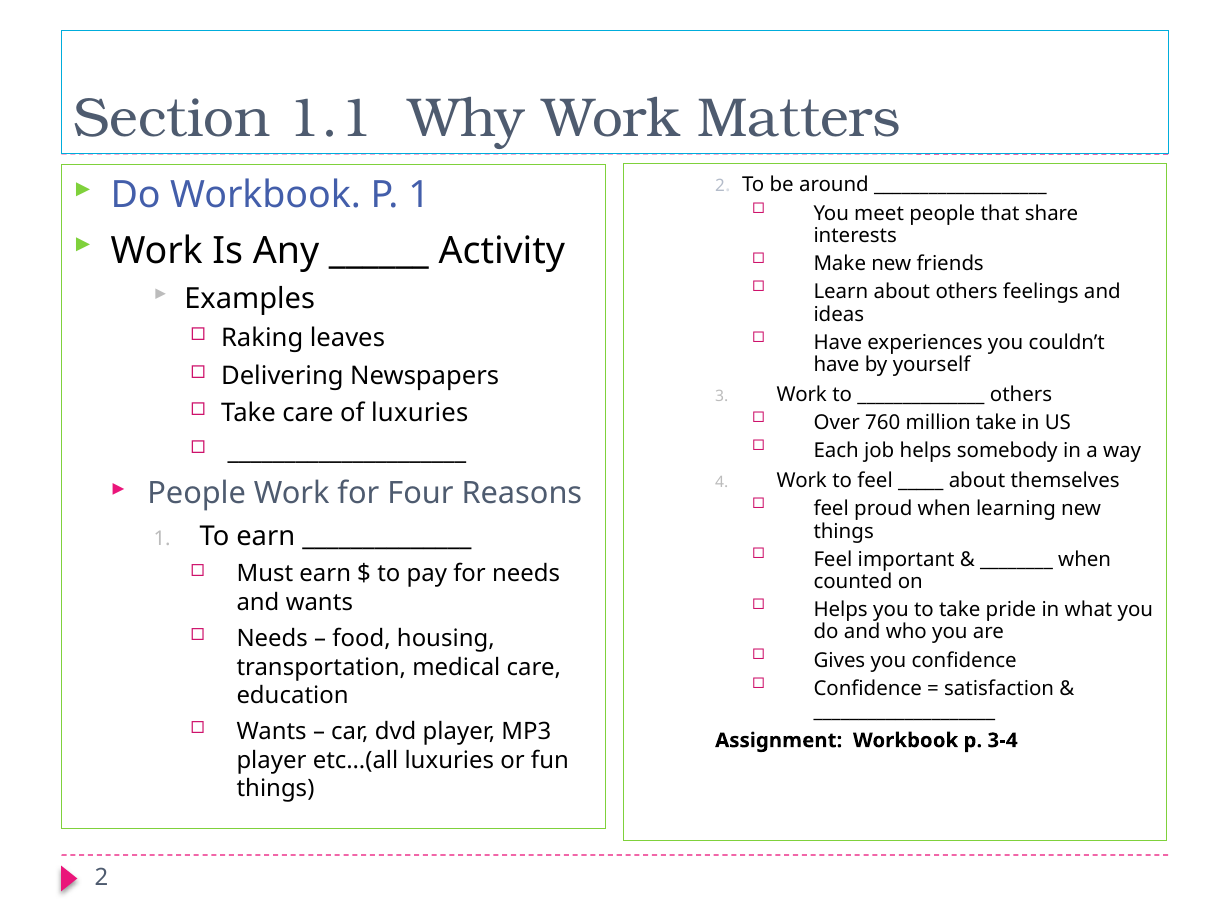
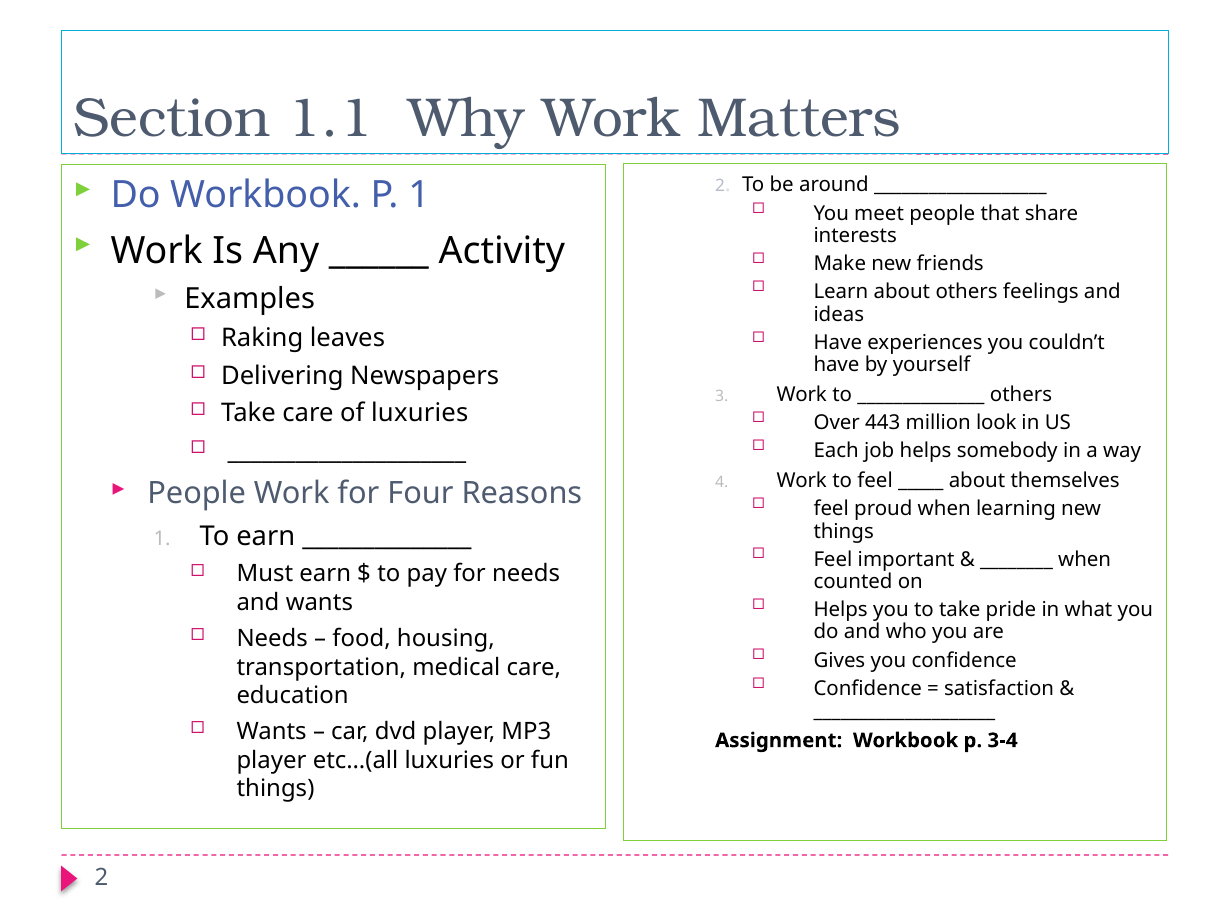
760: 760 -> 443
million take: take -> look
